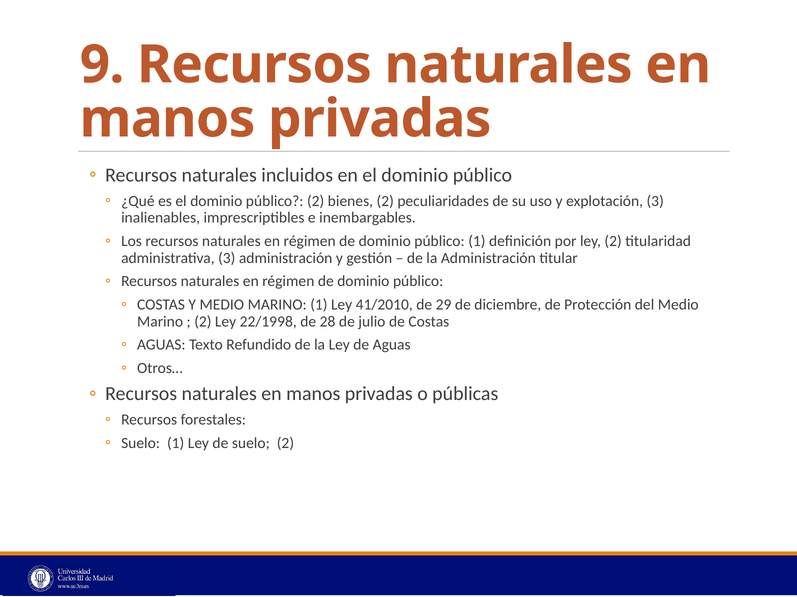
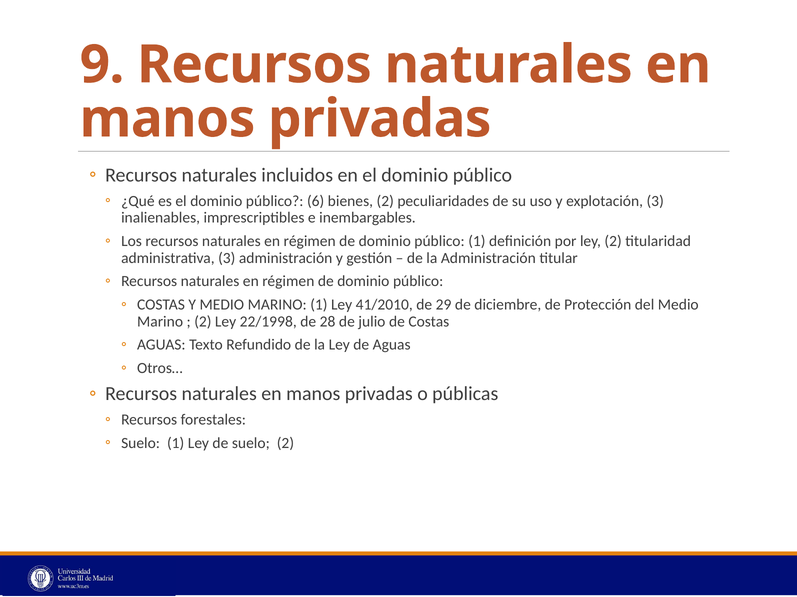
público 2: 2 -> 6
